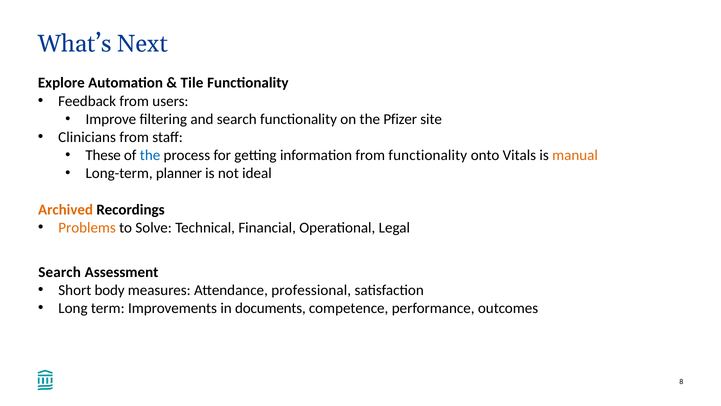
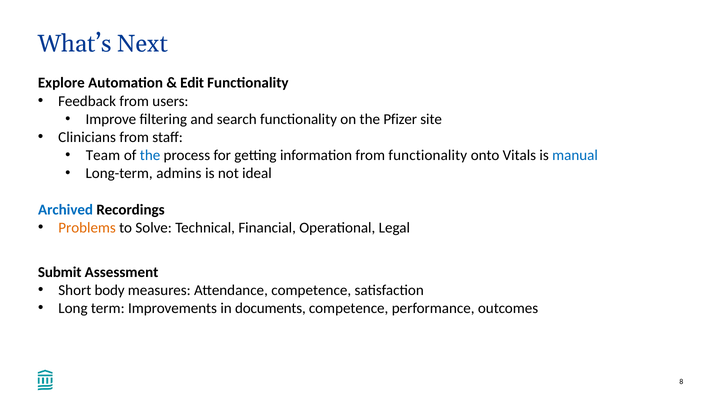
Tile: Tile -> Edit
These: These -> Team
manual colour: orange -> blue
planner: planner -> admins
Archived colour: orange -> blue
Search at (60, 272): Search -> Submit
Attendance professional: professional -> competence
